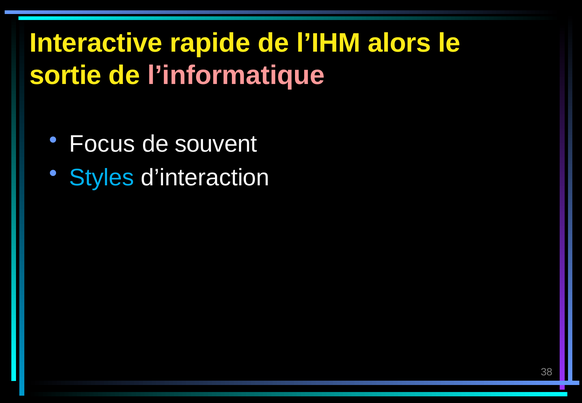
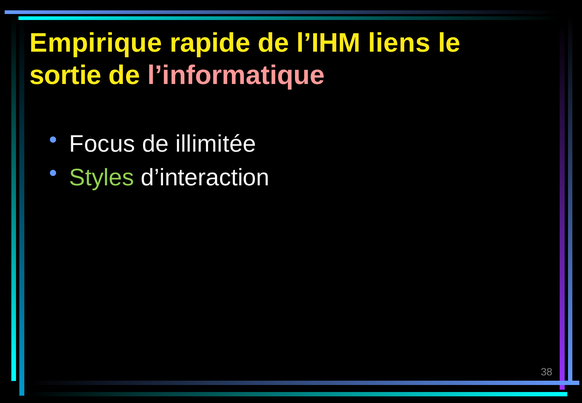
Interactive: Interactive -> Empirique
alors: alors -> liens
souvent: souvent -> illimitée
Styles colour: light blue -> light green
